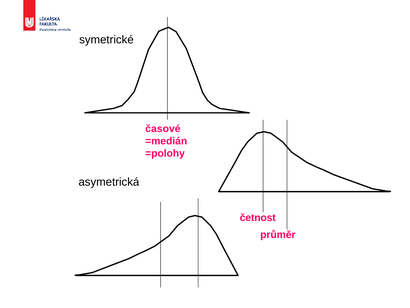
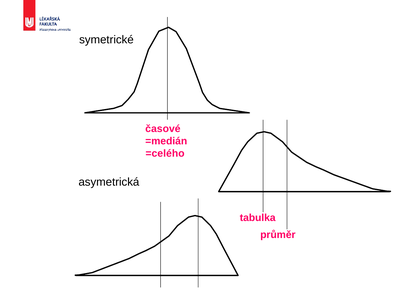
=polohy: =polohy -> =celého
četnost: četnost -> tabulka
